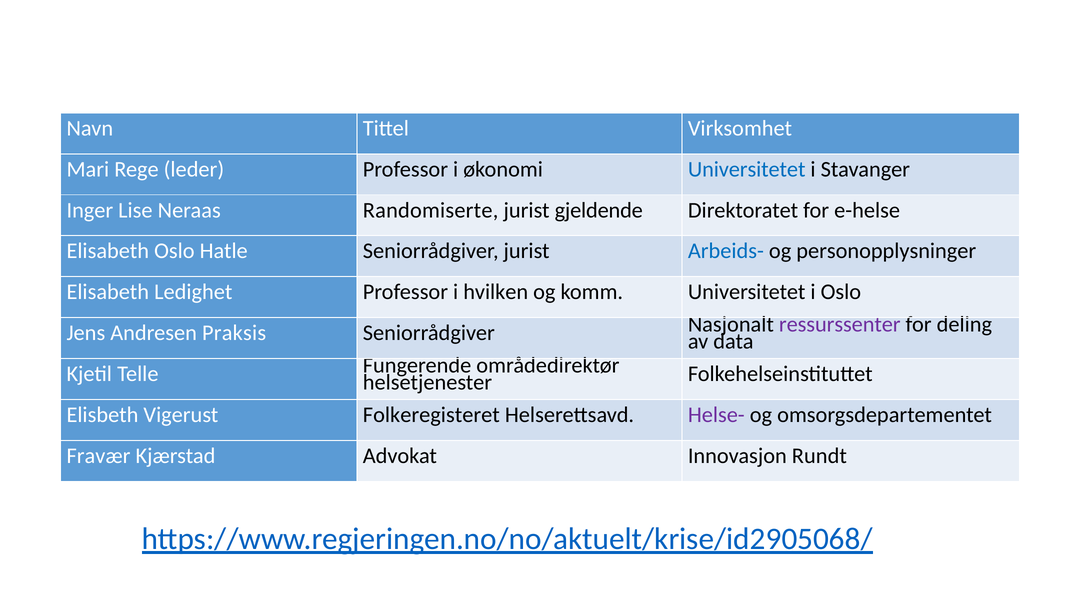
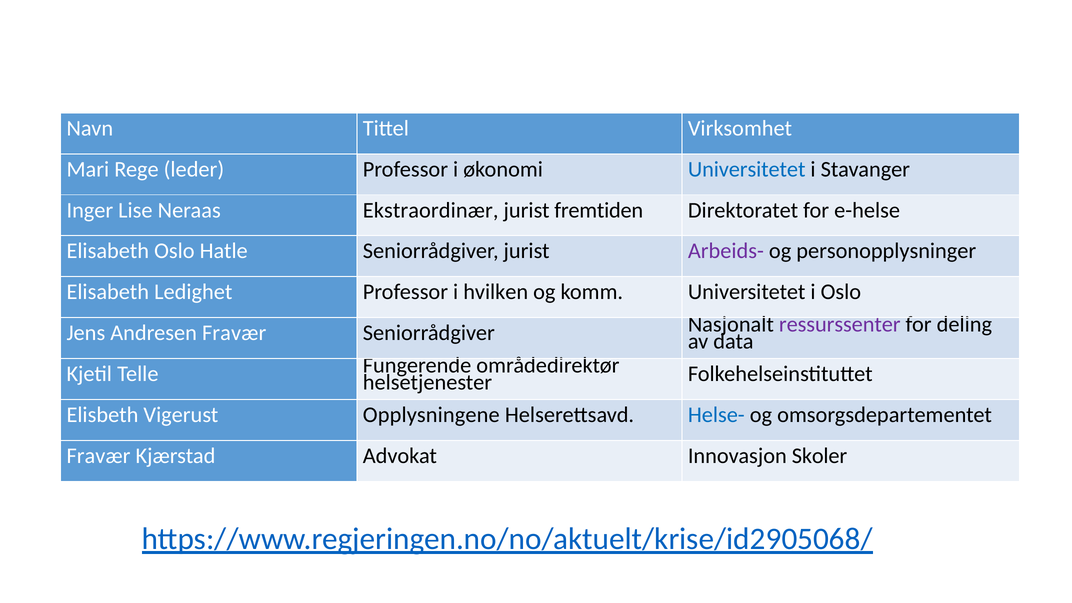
Randomiserte: Randomiserte -> Ekstraordinær
gjeldende: gjeldende -> fremtiden
Arbeids- colour: blue -> purple
Andresen Praksis: Praksis -> Fravær
Folkeregisteret: Folkeregisteret -> Opplysningene
Helse- colour: purple -> blue
Rundt: Rundt -> Skoler
